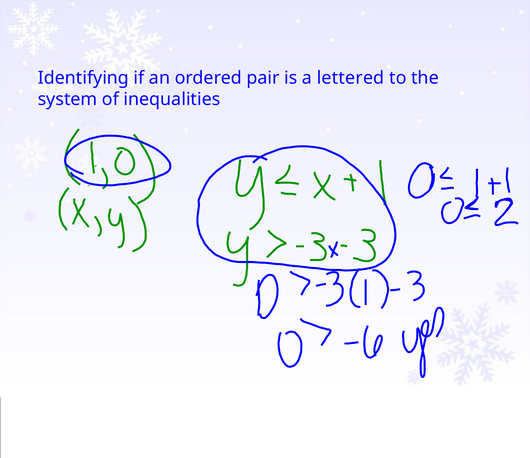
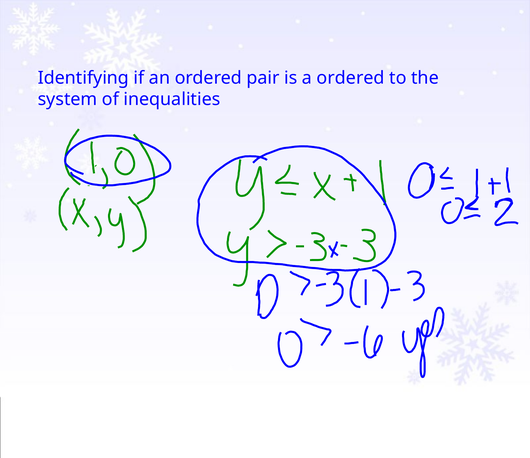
a lettered: lettered -> ordered
